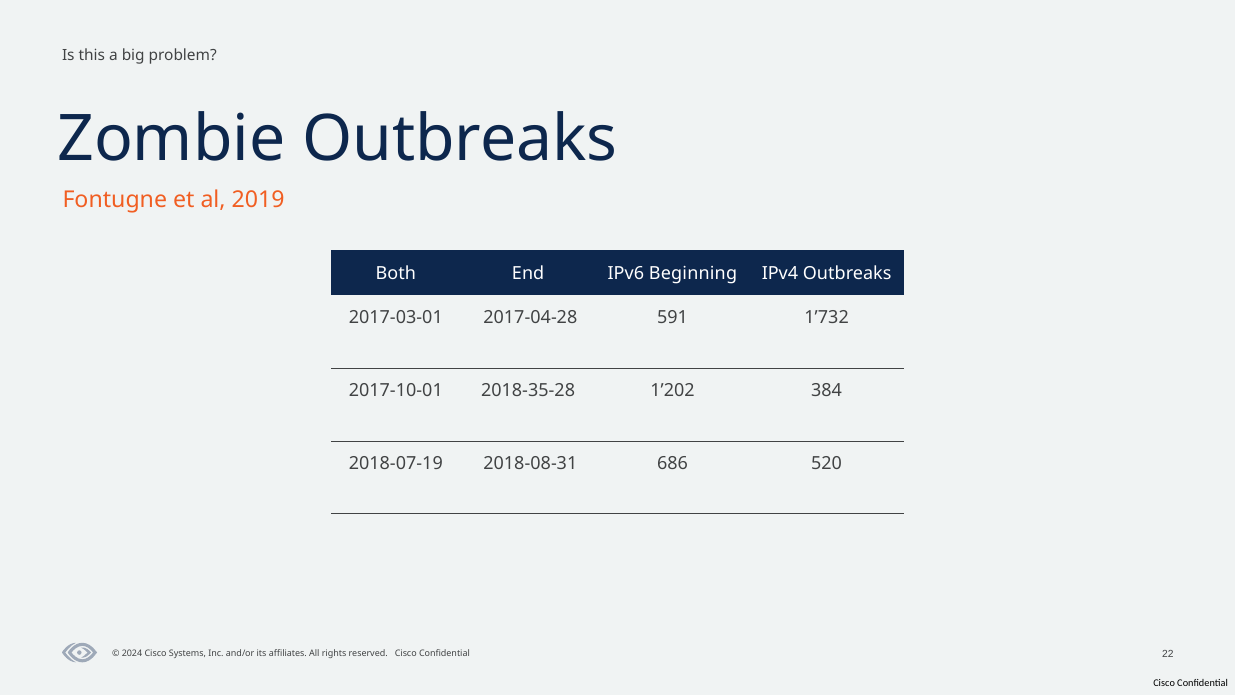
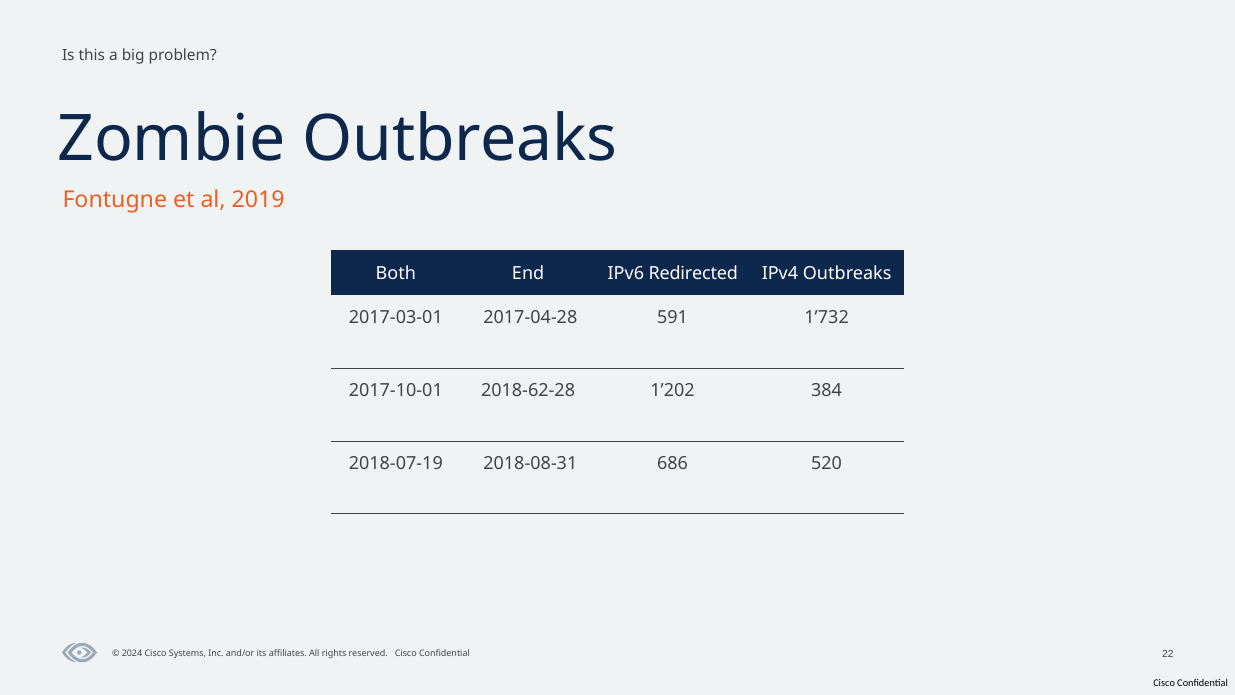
Beginning: Beginning -> Redirected
2018-35-28: 2018-35-28 -> 2018-62-28
